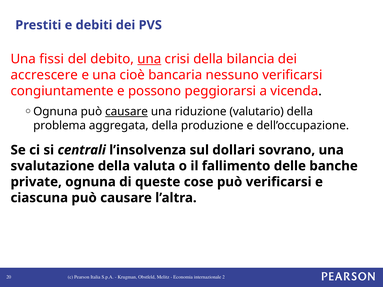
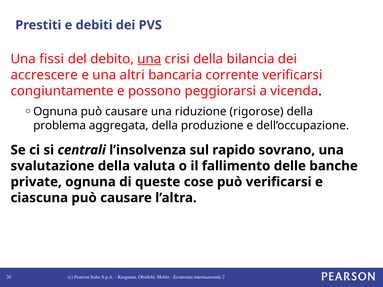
cioè: cioè -> altri
nessuno: nessuno -> corrente
causare at (127, 112) underline: present -> none
valutario: valutario -> rigorose
dollari: dollari -> rapido
